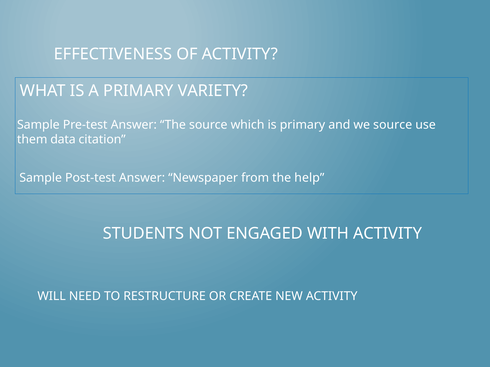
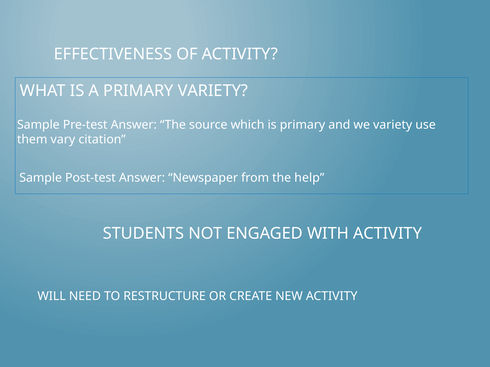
we source: source -> variety
data: data -> vary
